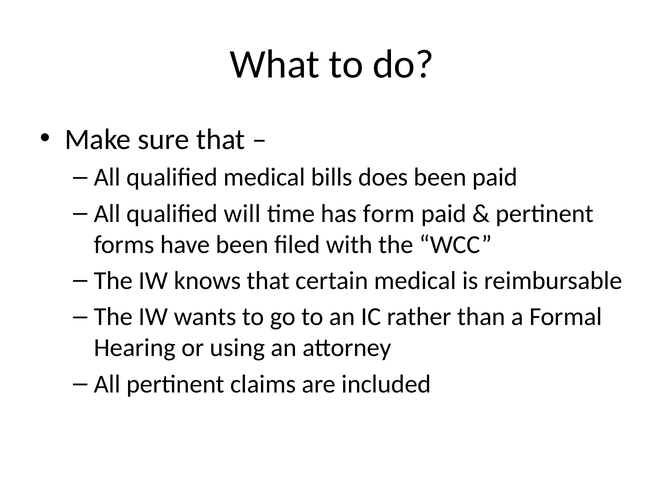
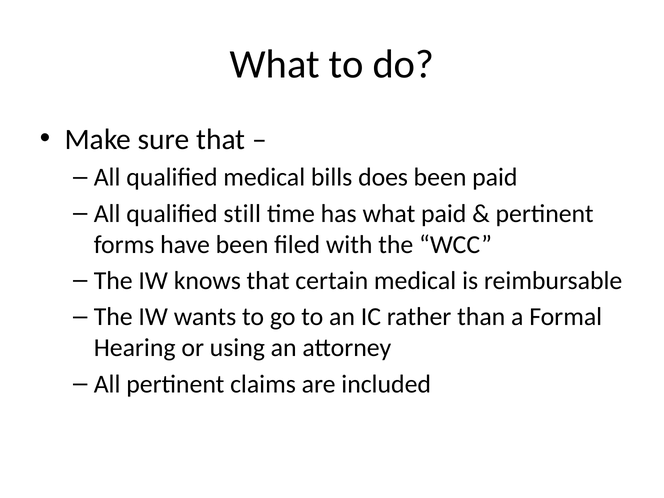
will: will -> still
has form: form -> what
